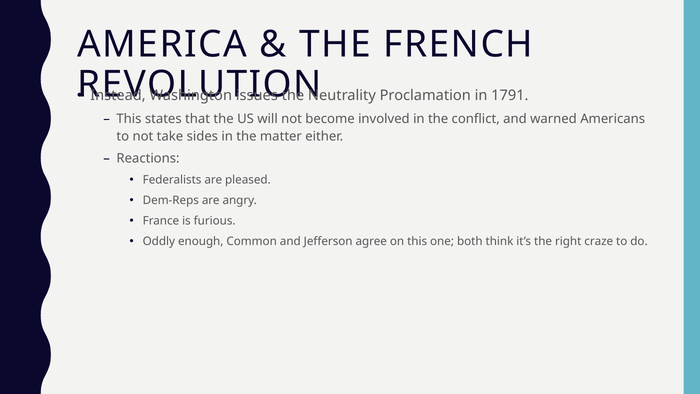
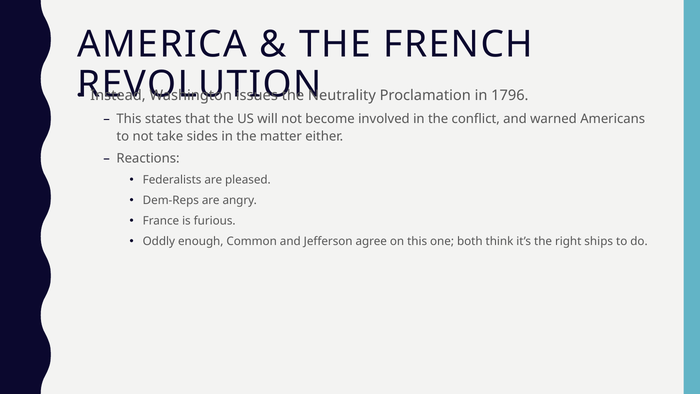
1791: 1791 -> 1796
craze: craze -> ships
